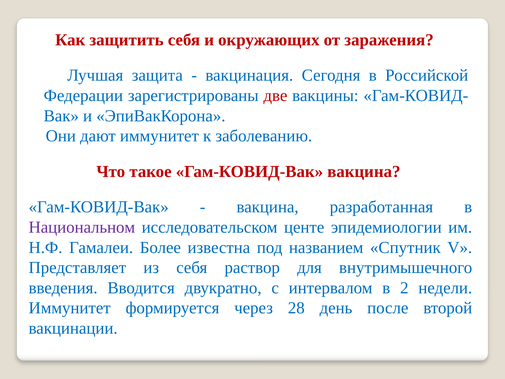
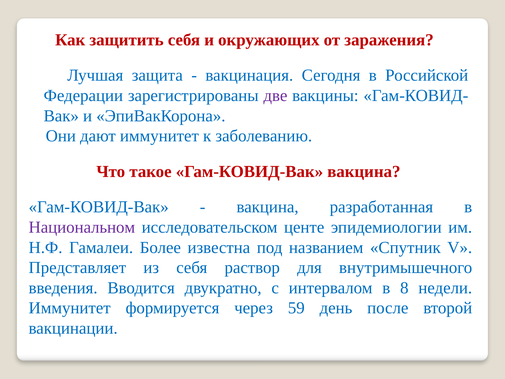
две colour: red -> purple
2: 2 -> 8
28: 28 -> 59
